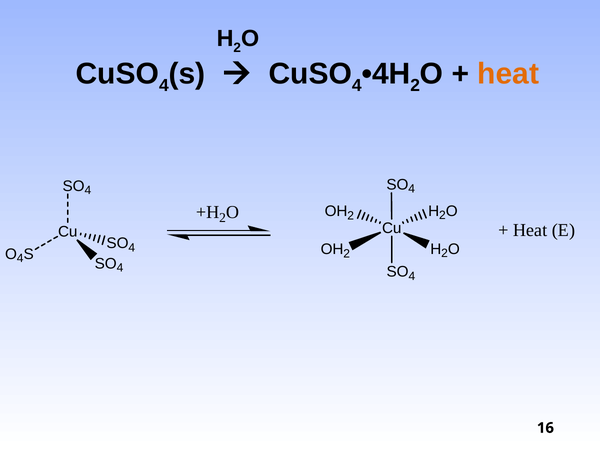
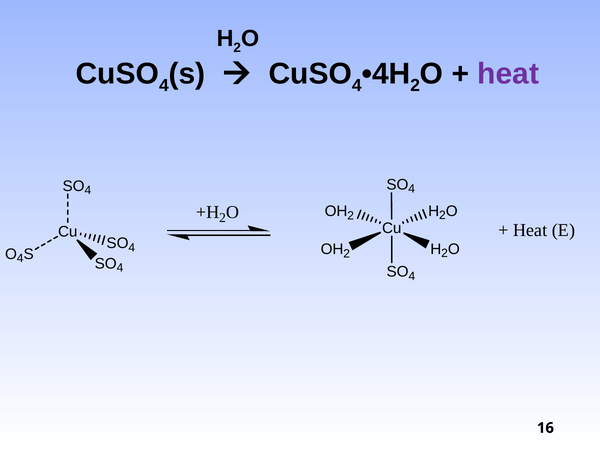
heat at (508, 74) colour: orange -> purple
